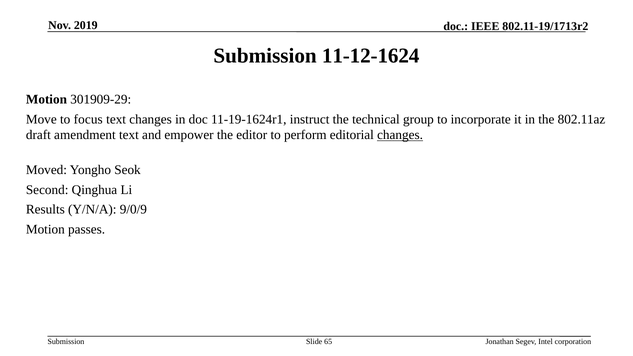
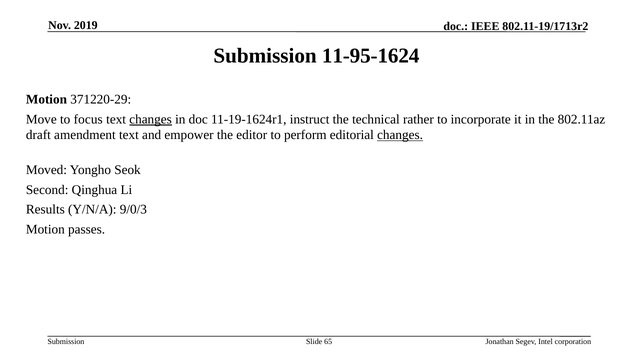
11-12-1624: 11-12-1624 -> 11-95-1624
301909-29: 301909-29 -> 371220-29
changes at (151, 119) underline: none -> present
group: group -> rather
9/0/9: 9/0/9 -> 9/0/3
